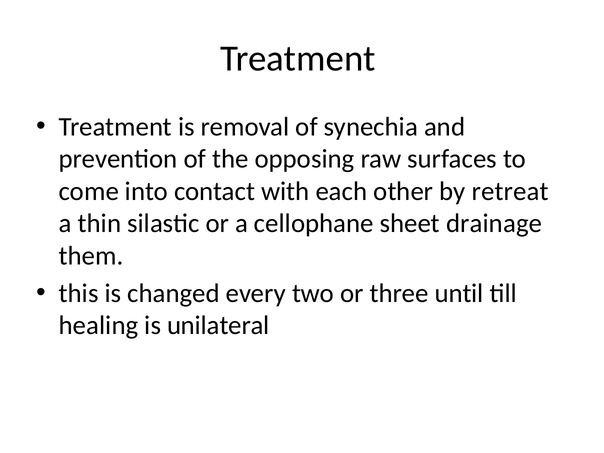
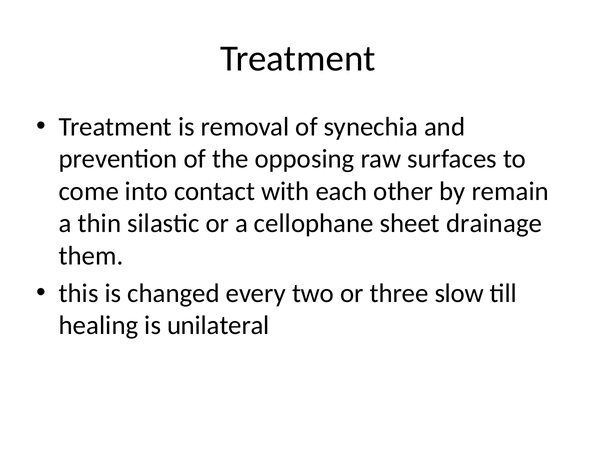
retreat: retreat -> remain
until: until -> slow
